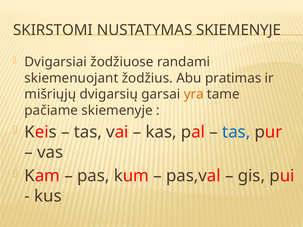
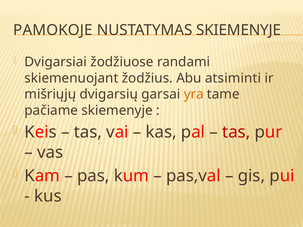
SKIRSTOMI: SKIRSTOMI -> PAMOKOJE
pratimas: pratimas -> atsiminti
tas at (236, 132) colour: blue -> red
